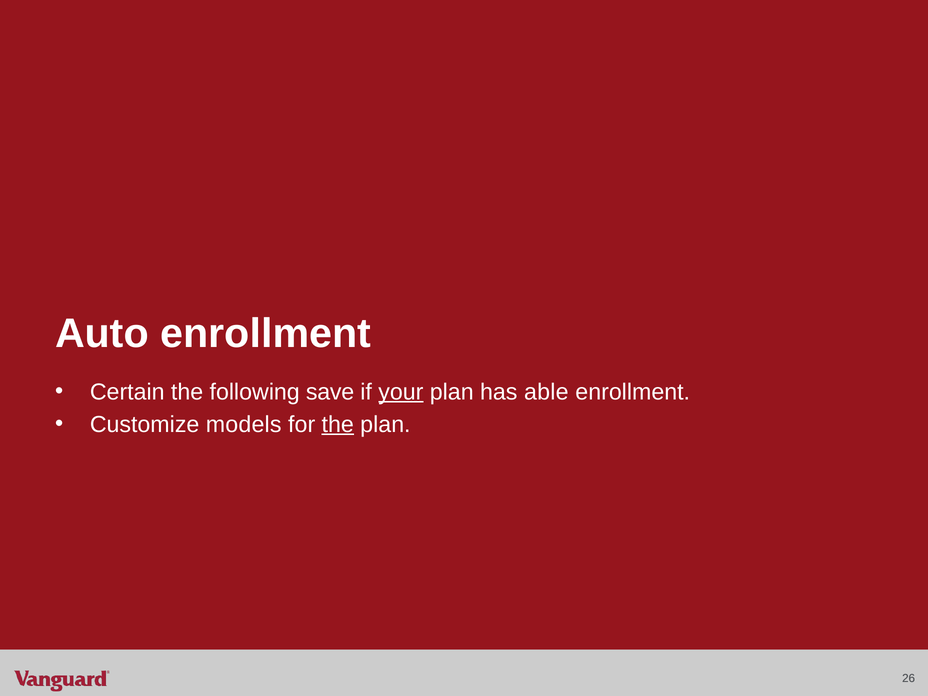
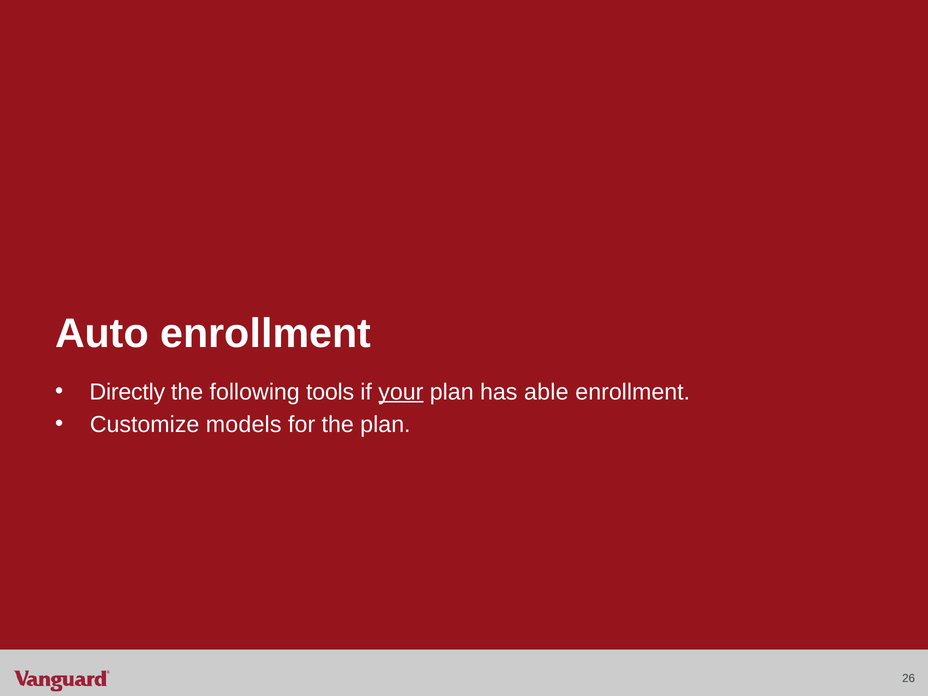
Certain: Certain -> Directly
save: save -> tools
the at (338, 424) underline: present -> none
